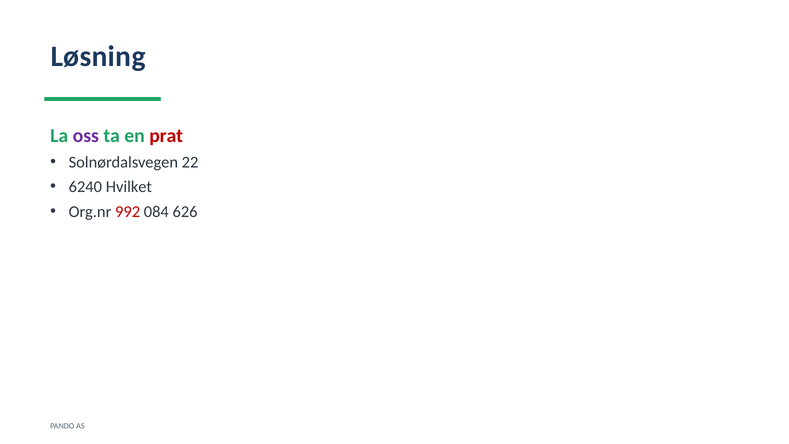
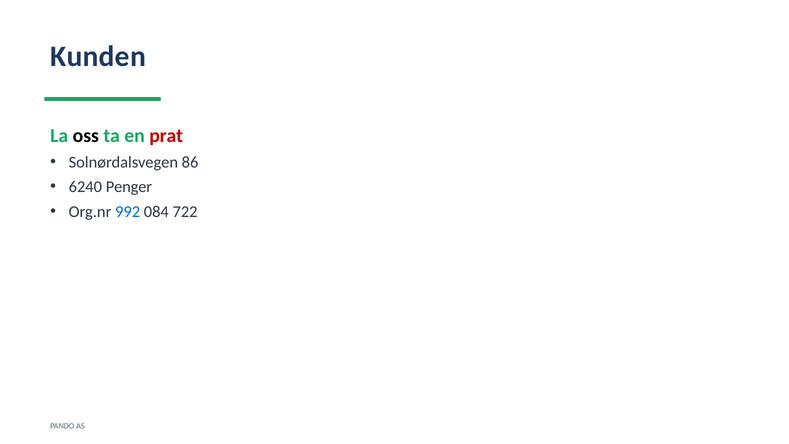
Løsning: Løsning -> Kunden
oss colour: purple -> black
22: 22 -> 86
Hvilket: Hvilket -> Penger
992 colour: red -> blue
626: 626 -> 722
